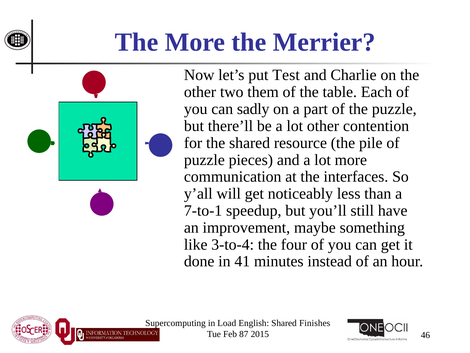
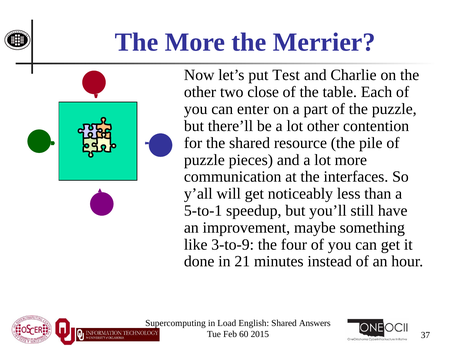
them: them -> close
sadly: sadly -> enter
7-to-1: 7-to-1 -> 5-to-1
3-to-4: 3-to-4 -> 3-to-9
41: 41 -> 21
Finishes: Finishes -> Answers
87: 87 -> 60
46: 46 -> 37
